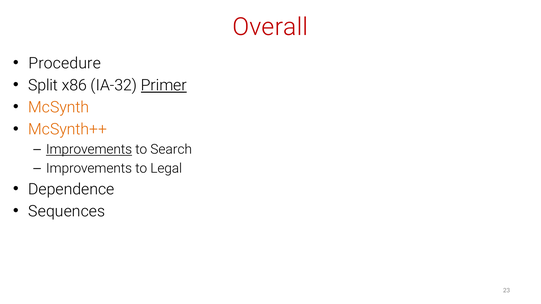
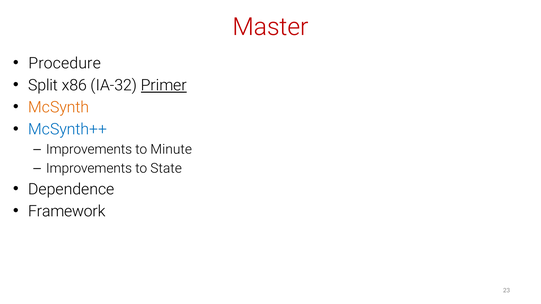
Overall: Overall -> Master
McSynth++ colour: orange -> blue
Improvements at (89, 150) underline: present -> none
Search: Search -> Minute
Legal: Legal -> State
Sequences: Sequences -> Framework
